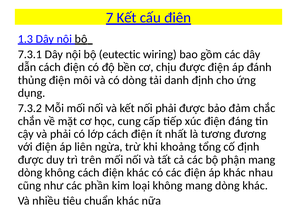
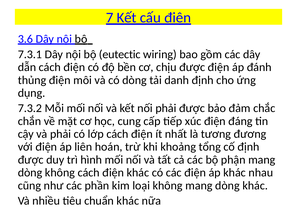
1.3: 1.3 -> 3.6
ngừa: ngừa -> hoán
trên: trên -> hình
